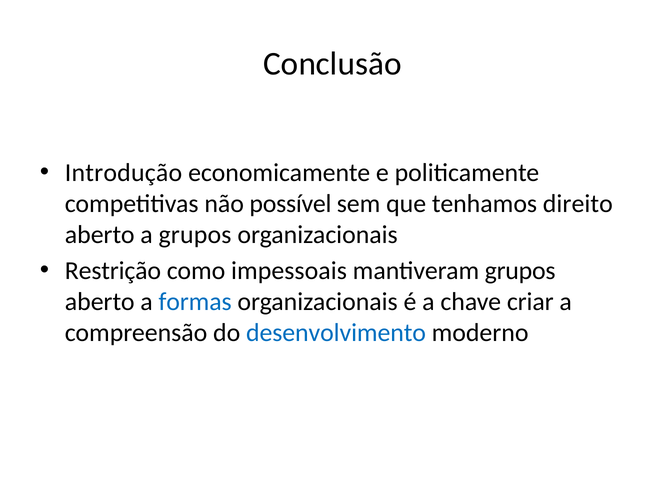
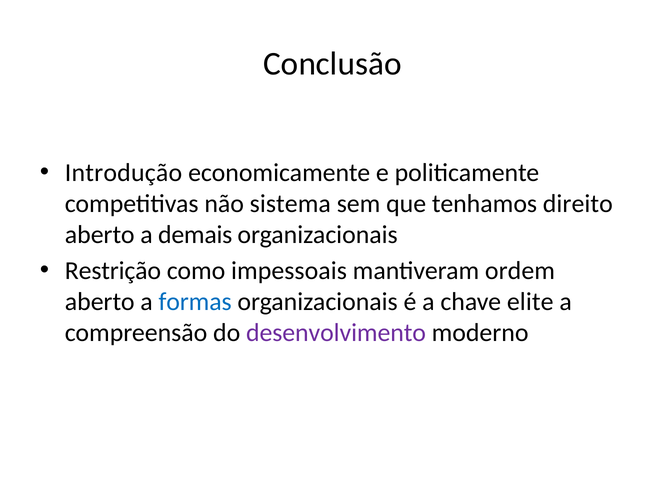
possível: possível -> sistema
a grupos: grupos -> demais
mantiveram grupos: grupos -> ordem
criar: criar -> elite
desenvolvimento colour: blue -> purple
